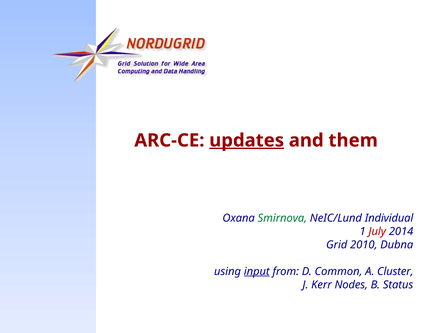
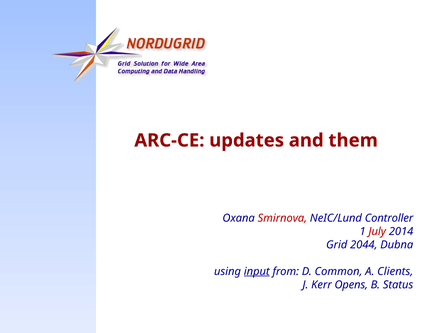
updates underline: present -> none
Smirnova colour: green -> red
Individual: Individual -> Controller
2010: 2010 -> 2044
Cluster: Cluster -> Clients
Nodes: Nodes -> Opens
